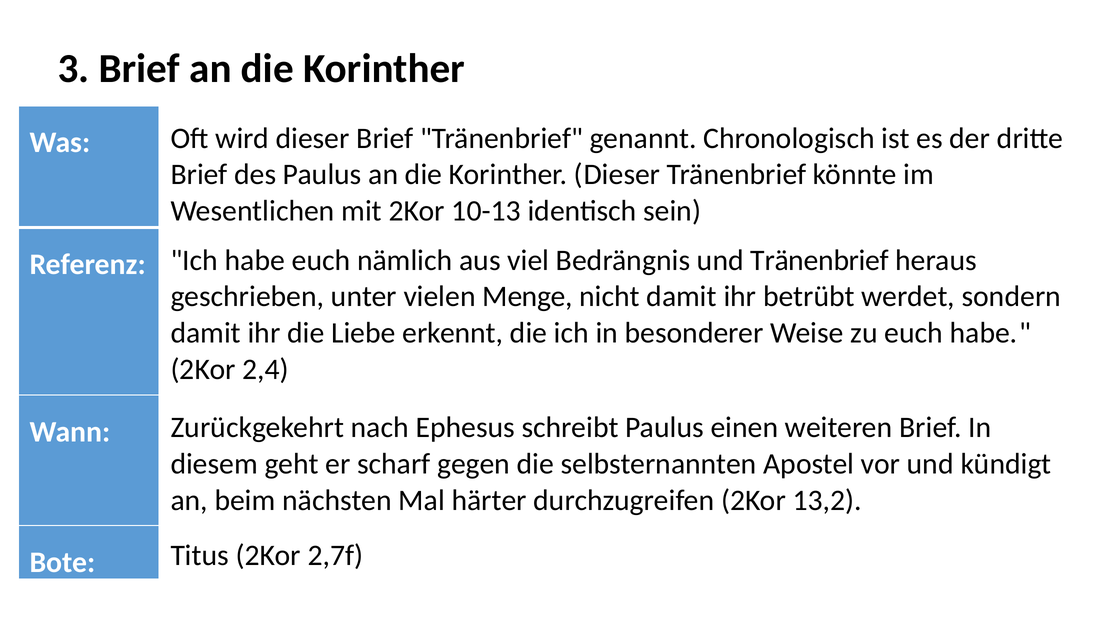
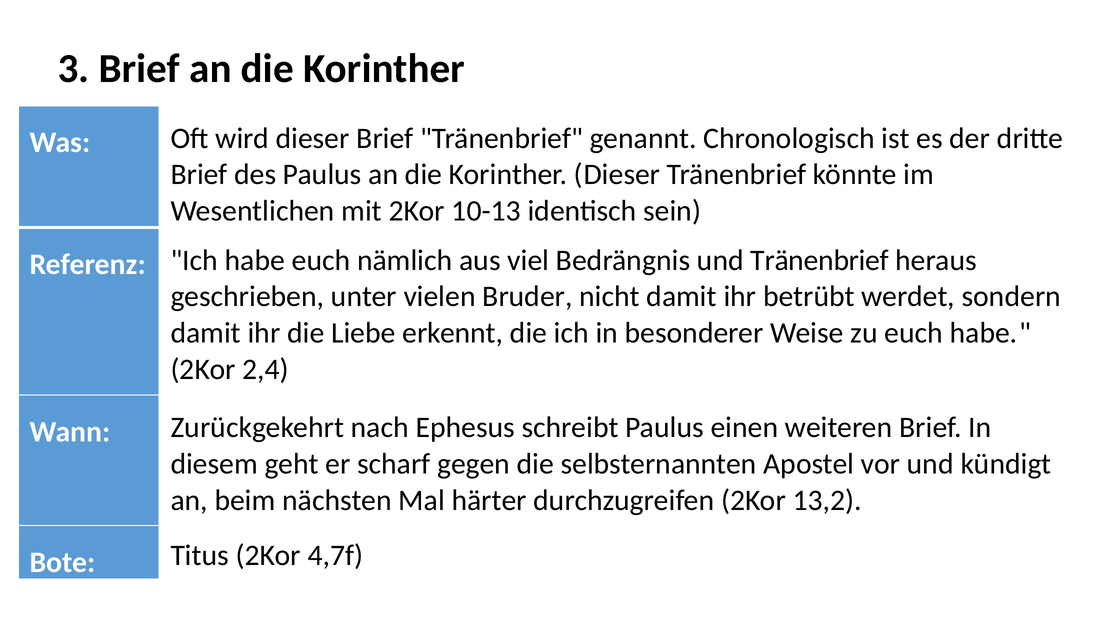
Menge: Menge -> Bruder
2,7f: 2,7f -> 4,7f
